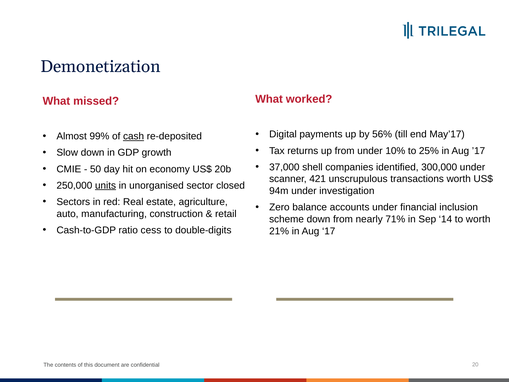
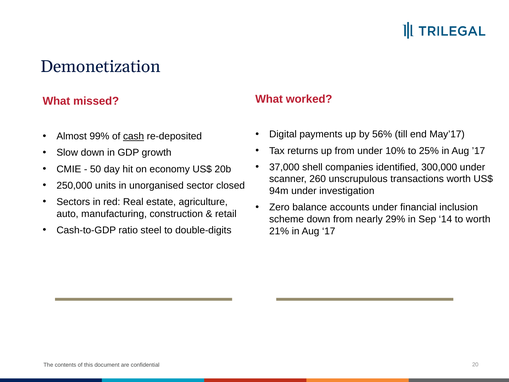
421: 421 -> 260
units underline: present -> none
71%: 71% -> 29%
cess: cess -> steel
